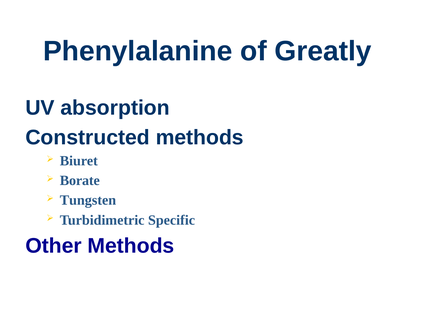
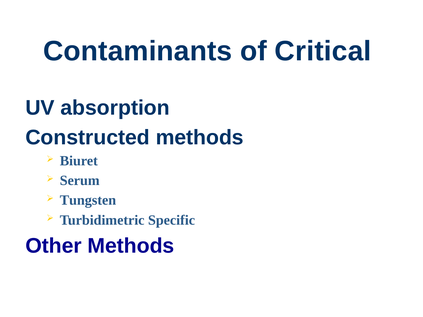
Phenylalanine: Phenylalanine -> Contaminants
Greatly: Greatly -> Critical
Borate: Borate -> Serum
